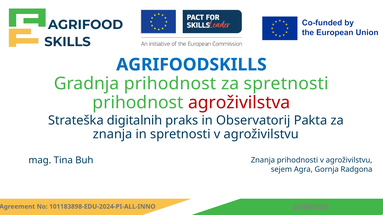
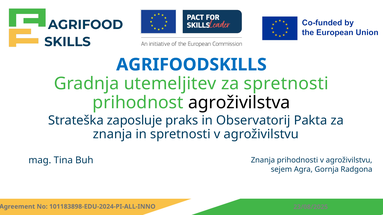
Gradnja prihodnost: prihodnost -> utemeljitev
agroživilstva colour: red -> black
digitalnih: digitalnih -> zaposluje
